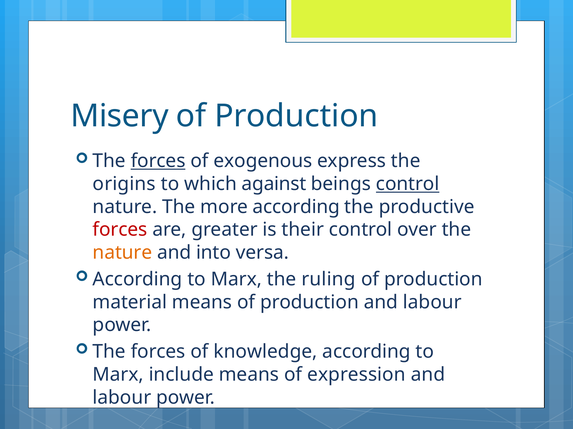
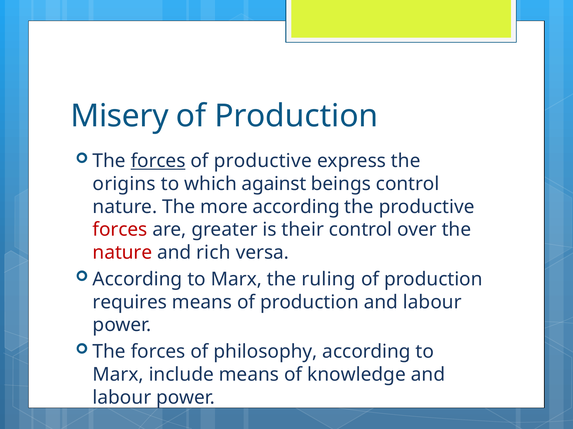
of exogenous: exogenous -> productive
control at (408, 184) underline: present -> none
nature at (122, 253) colour: orange -> red
into: into -> rich
material: material -> requires
knowledge: knowledge -> philosophy
expression: expression -> knowledge
